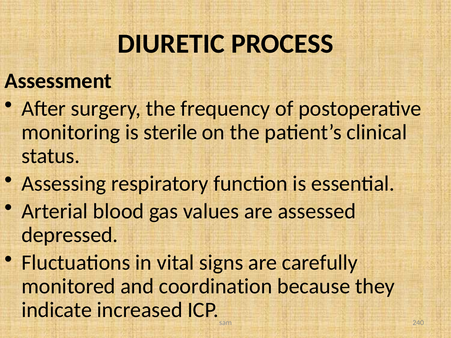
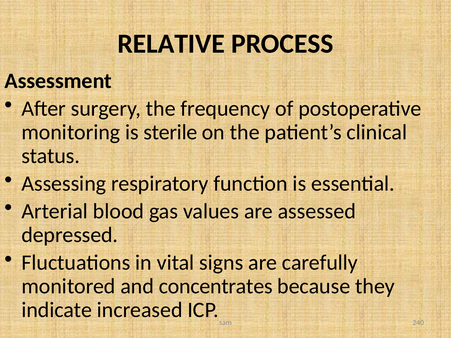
DIURETIC: DIURETIC -> RELATIVE
coordination: coordination -> concentrates
